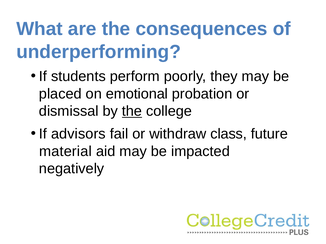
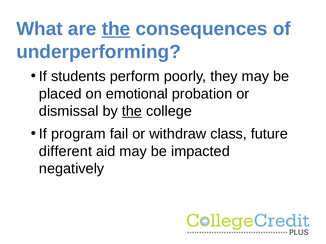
the at (116, 29) underline: none -> present
advisors: advisors -> program
material: material -> different
